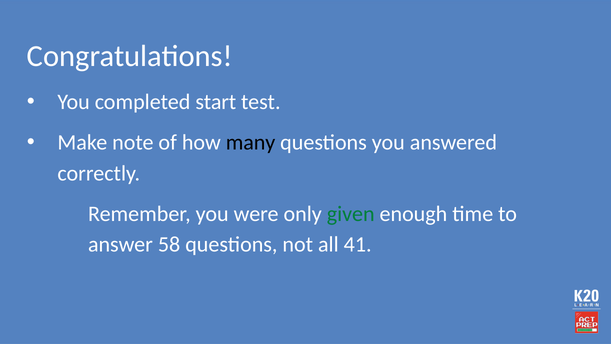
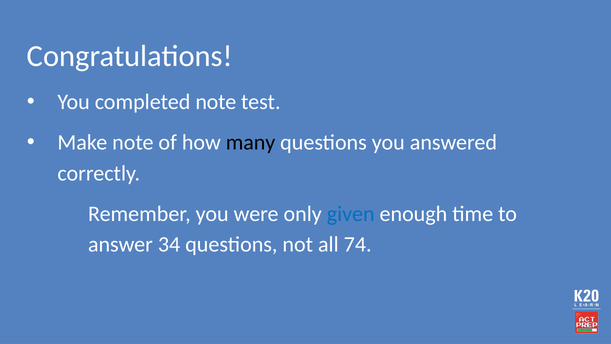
completed start: start -> note
given colour: green -> blue
58: 58 -> 34
41: 41 -> 74
